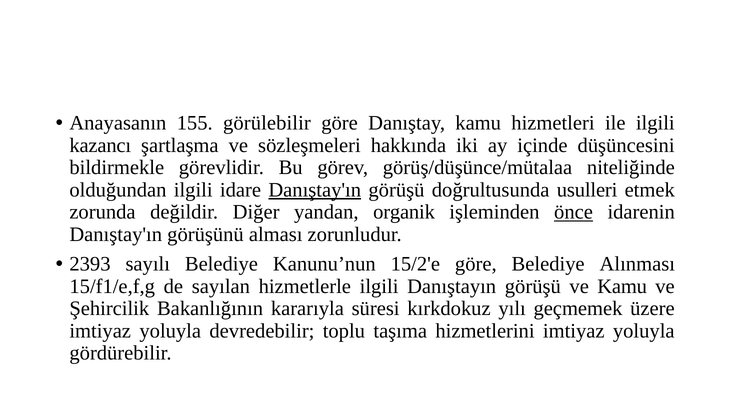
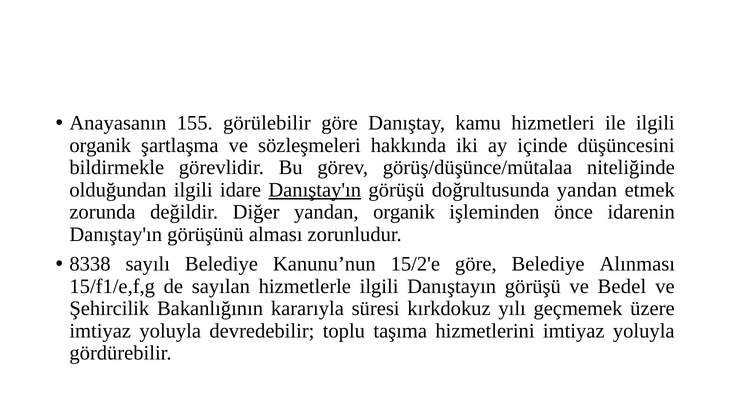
kazancı at (100, 145): kazancı -> organik
doğrultusunda usulleri: usulleri -> yandan
önce underline: present -> none
2393: 2393 -> 8338
ve Kamu: Kamu -> Bedel
